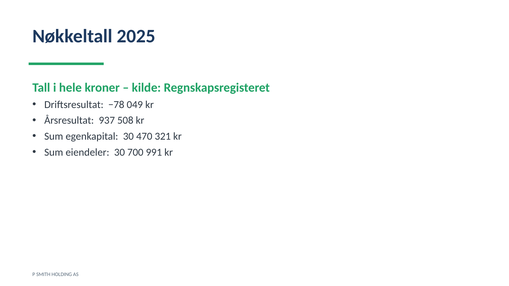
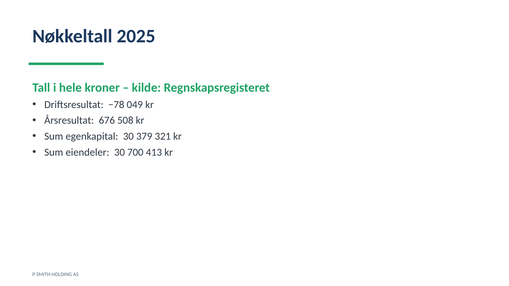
937: 937 -> 676
470: 470 -> 379
991: 991 -> 413
